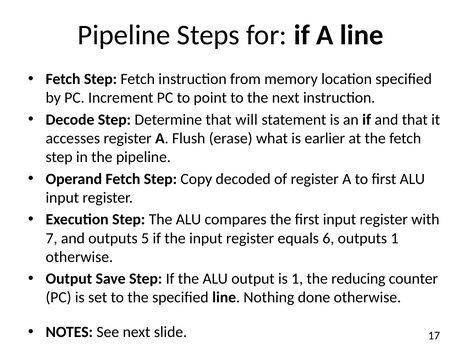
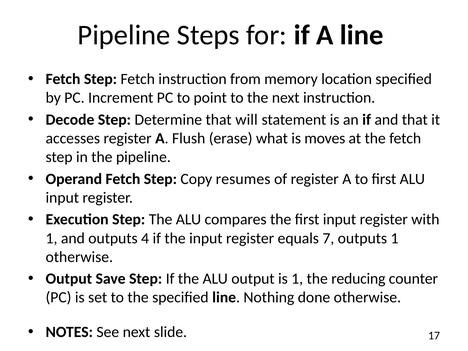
earlier: earlier -> moves
decoded: decoded -> resumes
7 at (52, 238): 7 -> 1
5: 5 -> 4
6: 6 -> 7
